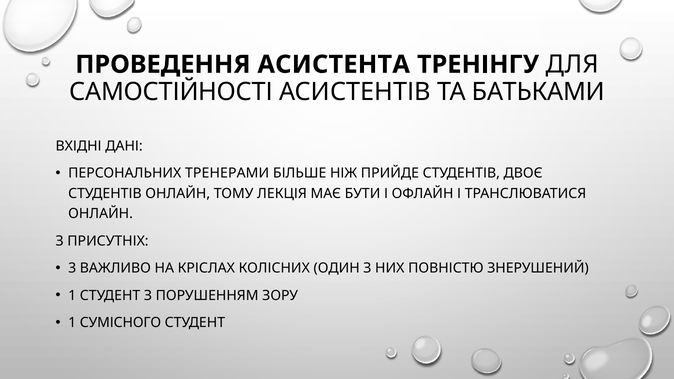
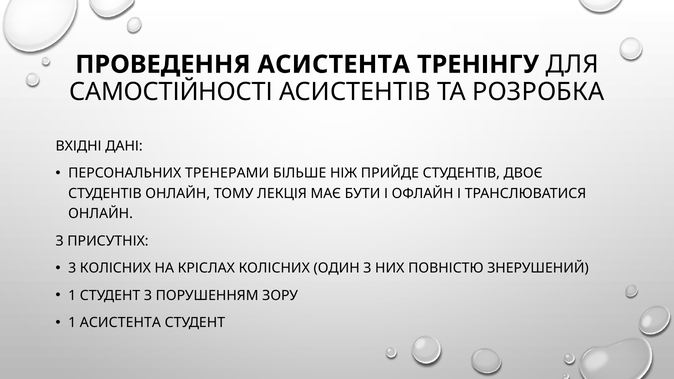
БАТЬКАМИ: БАТЬКАМИ -> РОЗРОБКА
3 ВАЖЛИВО: ВАЖЛИВО -> КОЛІСНИХ
1 СУМІСНОГО: СУМІСНОГО -> АСИСТЕНТА
